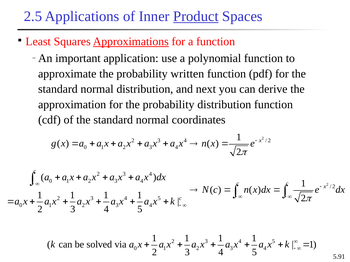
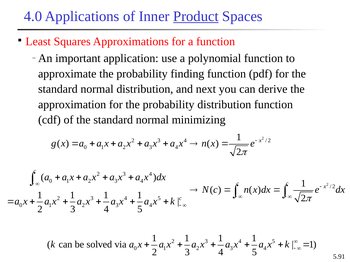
2.5: 2.5 -> 4.0
Approximations underline: present -> none
written: written -> finding
coordinates: coordinates -> minimizing
